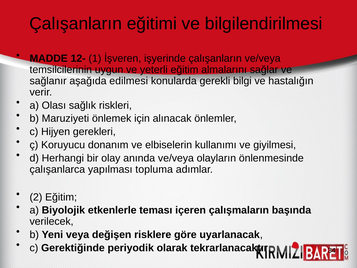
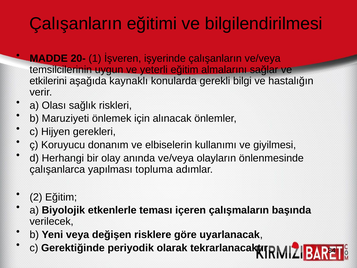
12-: 12- -> 20-
sağlanır: sağlanır -> etkilerini
edilmesi: edilmesi -> kaynaklı
